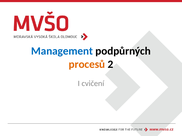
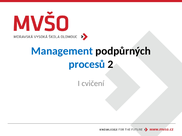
procesů colour: orange -> blue
